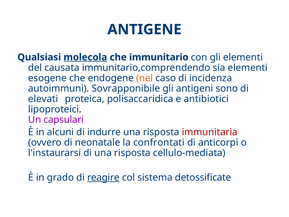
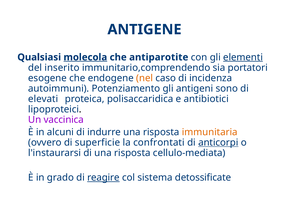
immunitario: immunitario -> antiparotite
elementi at (243, 57) underline: none -> present
causata: causata -> inserito
sia elementi: elementi -> portatori
Sovrapponibile: Sovrapponibile -> Potenziamento
capsulari: capsulari -> vaccinica
immunitaria colour: red -> orange
neonatale: neonatale -> superficie
anticorpi underline: none -> present
